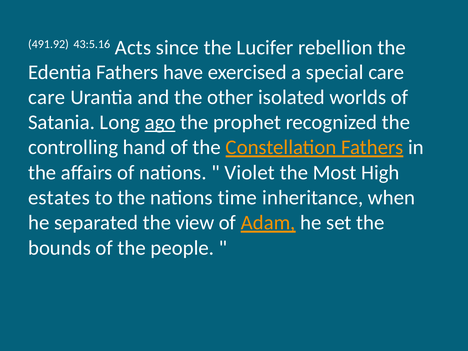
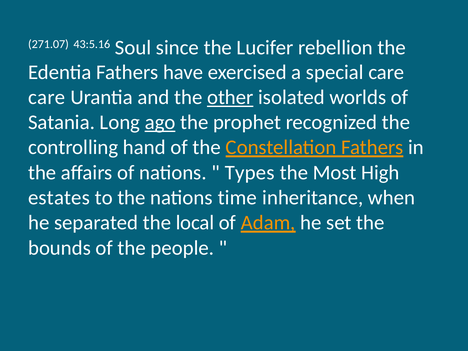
491.92: 491.92 -> 271.07
Acts: Acts -> Soul
other underline: none -> present
Violet: Violet -> Types
view: view -> local
